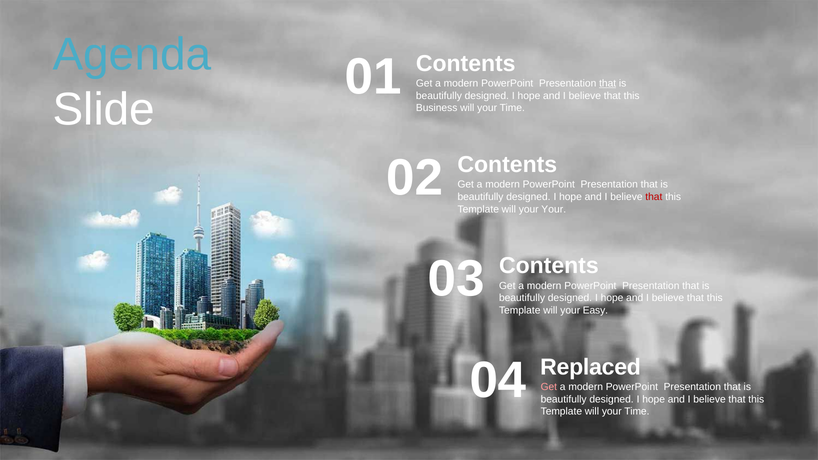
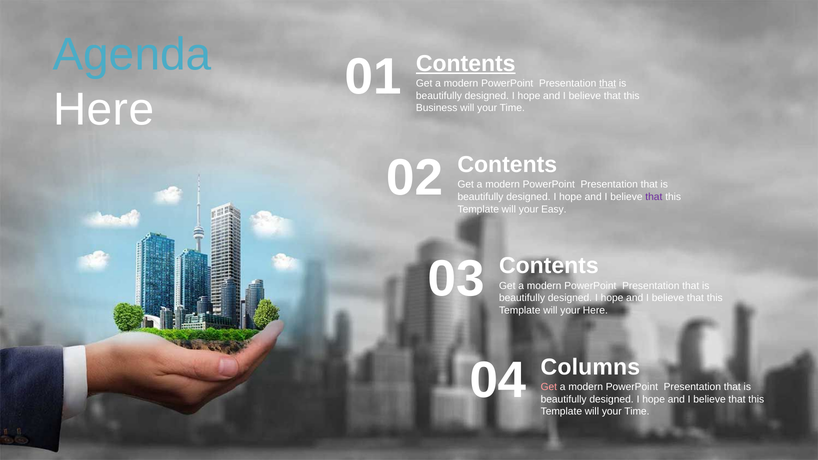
Contents at (466, 64) underline: none -> present
Slide at (104, 110): Slide -> Here
that at (654, 197) colour: red -> purple
your Your: Your -> Easy
your Easy: Easy -> Here
Replaced: Replaced -> Columns
